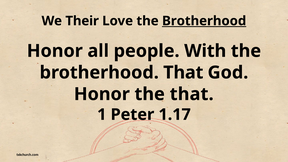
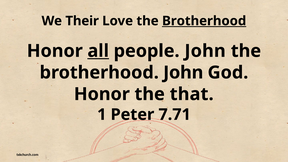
all underline: none -> present
people With: With -> John
brotherhood That: That -> John
1.17: 1.17 -> 7.71
